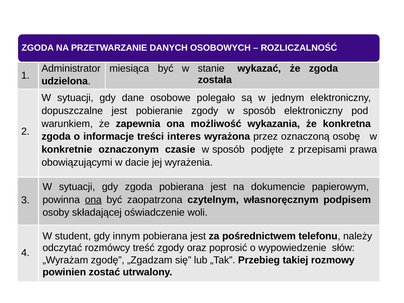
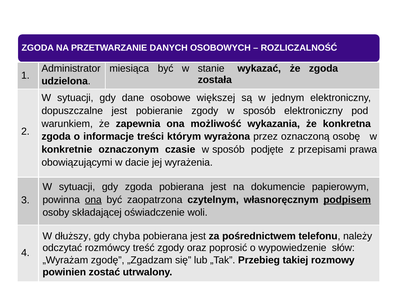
polegało: polegało -> większej
interes: interes -> którym
podpisem underline: none -> present
student: student -> dłuższy
innym: innym -> chyba
